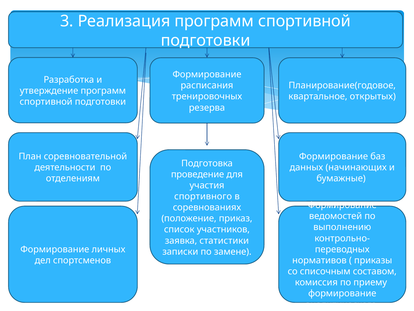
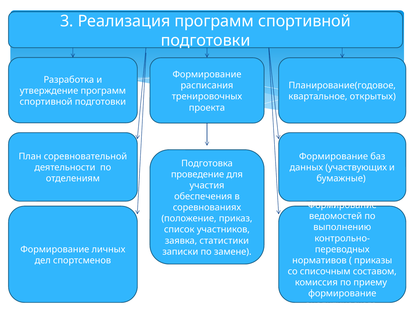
резерва: резерва -> проекта
начинающих: начинающих -> участвующих
спортивного: спортивного -> обеспечения
